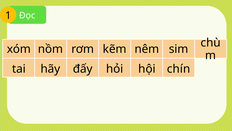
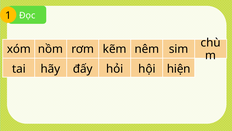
chín: chín -> hiện
